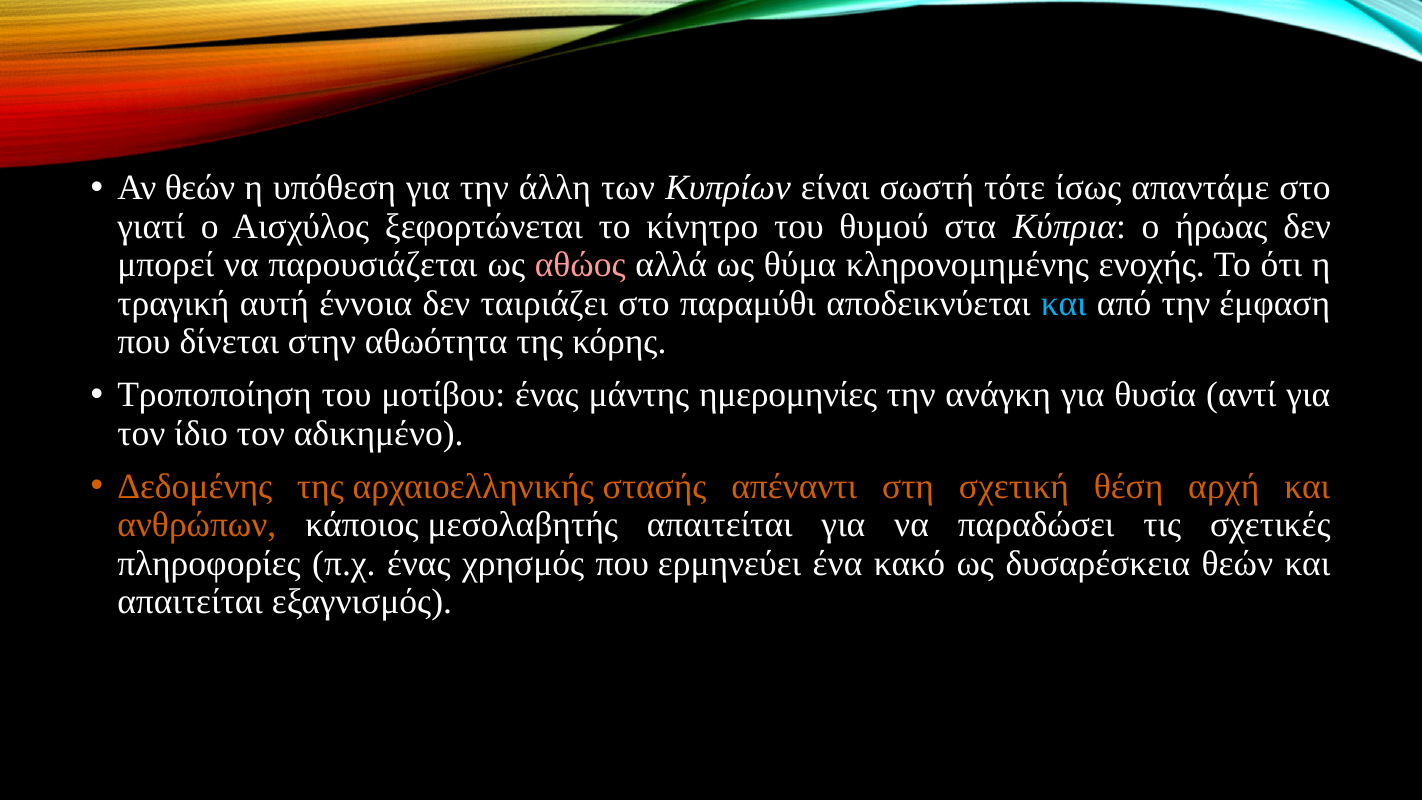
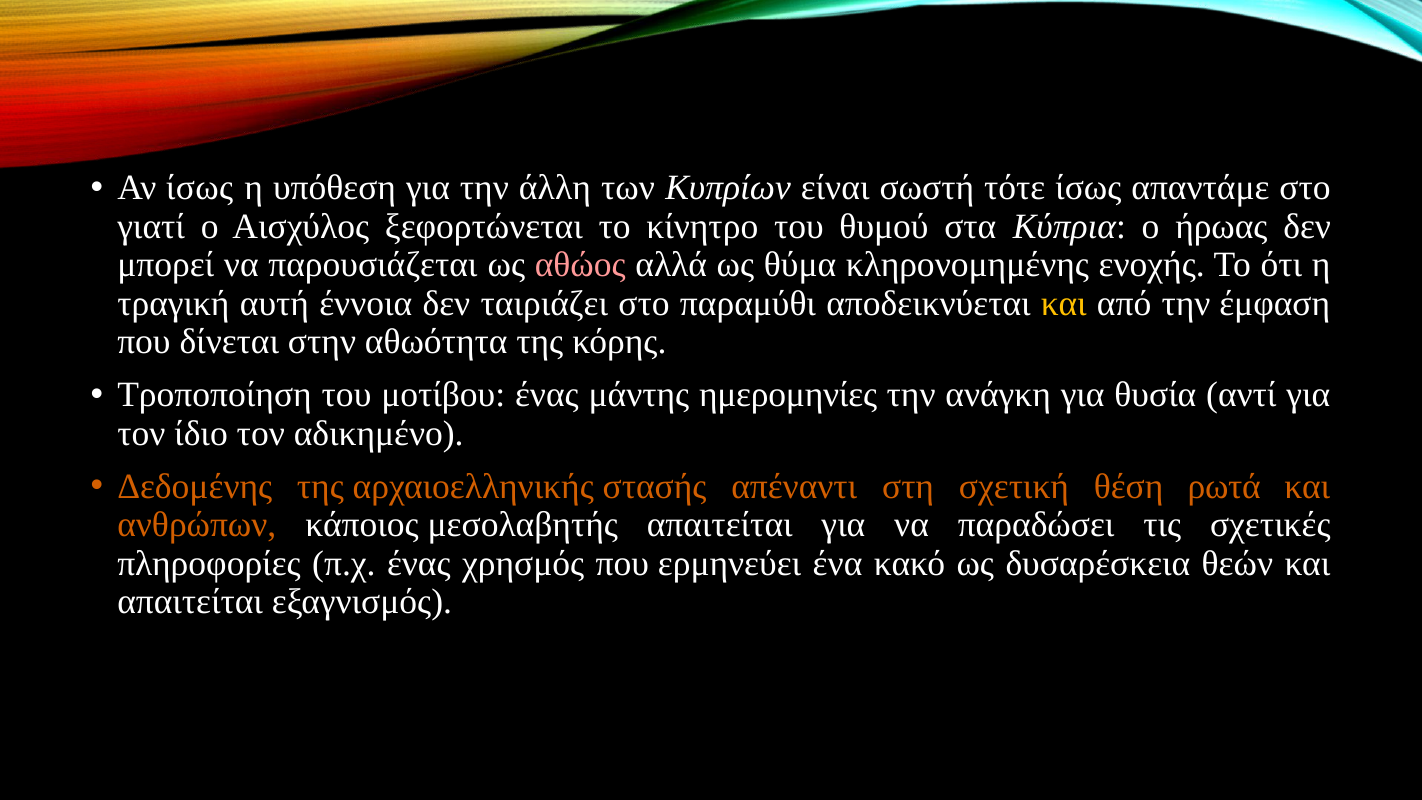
Αν θεών: θεών -> ίσως
και at (1064, 303) colour: light blue -> yellow
αρχή: αρχή -> ρωτά
